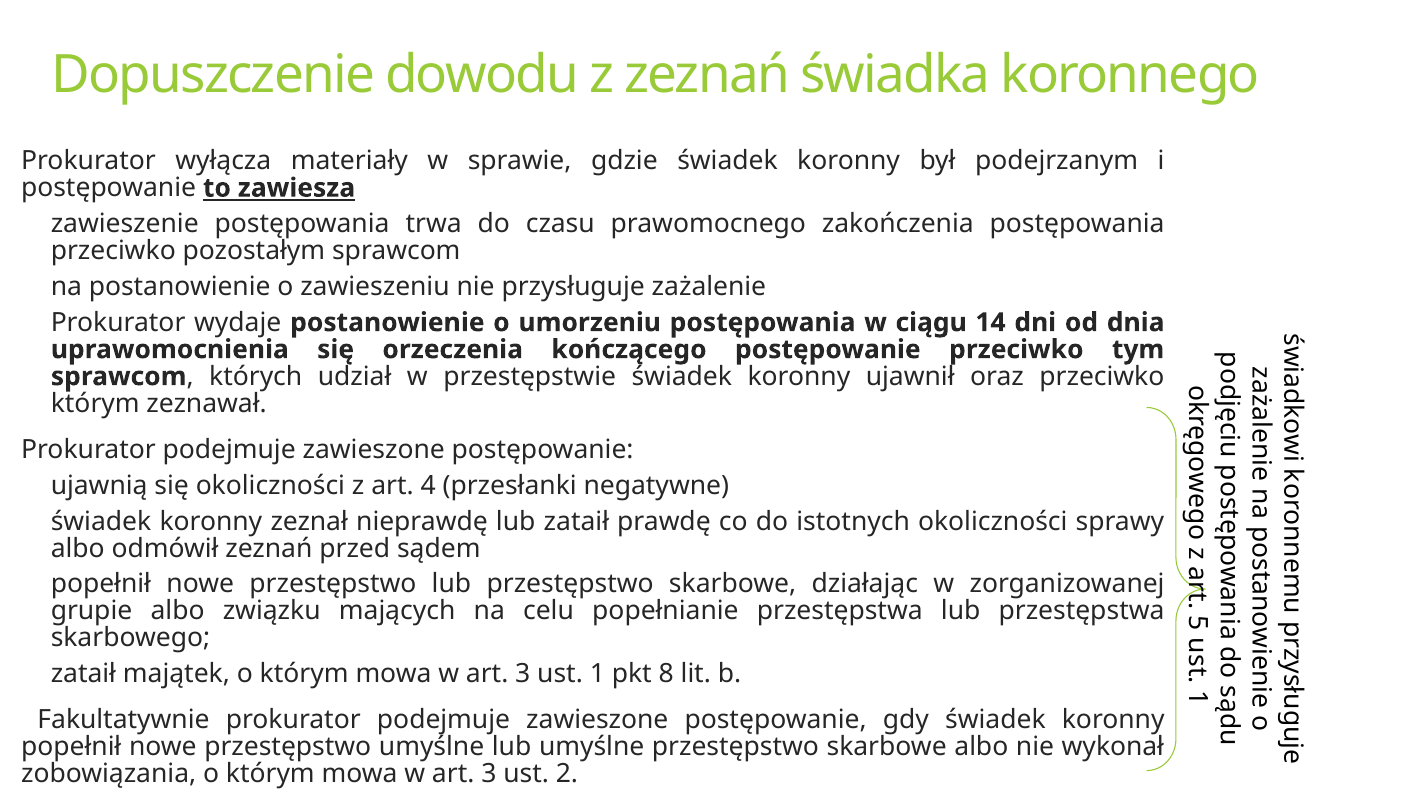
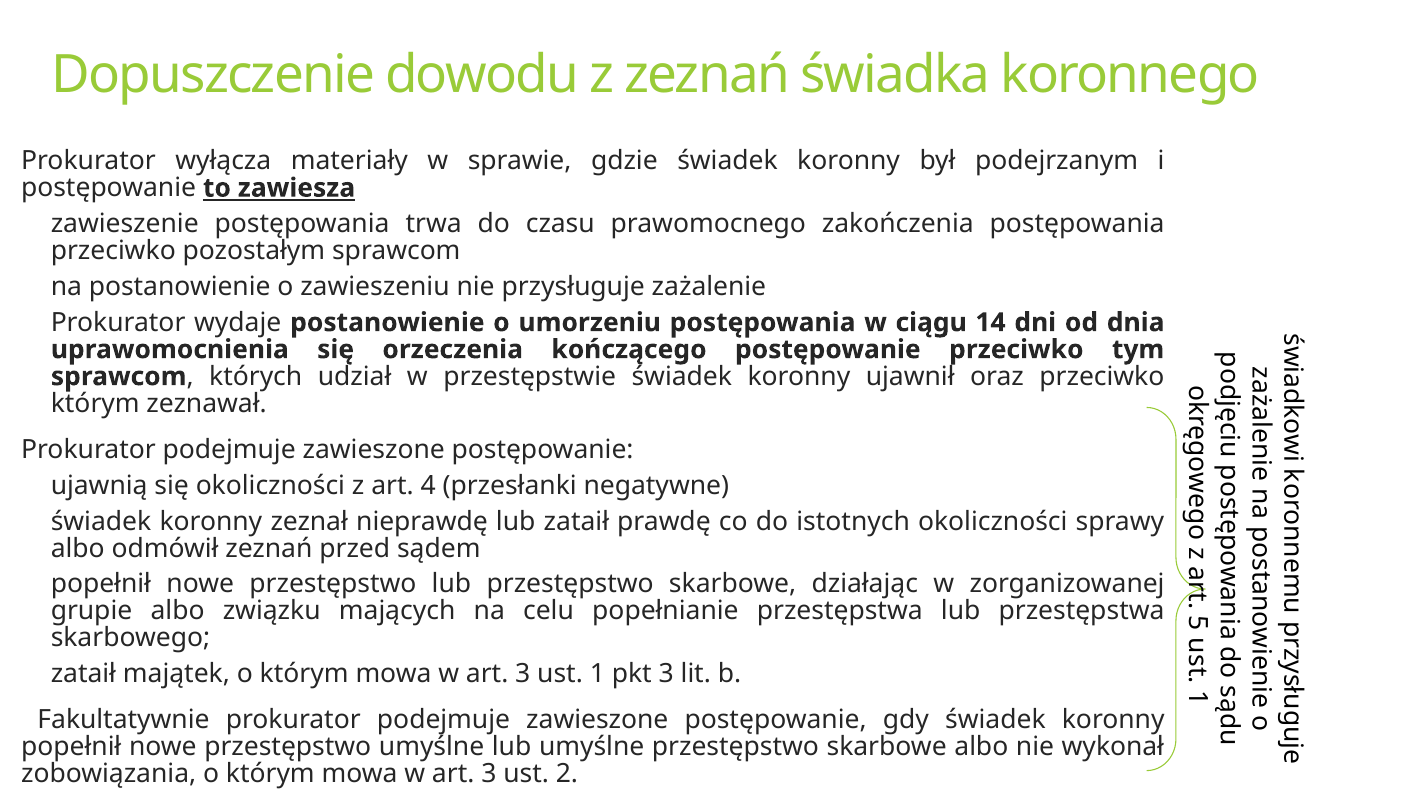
pkt 8: 8 -> 3
